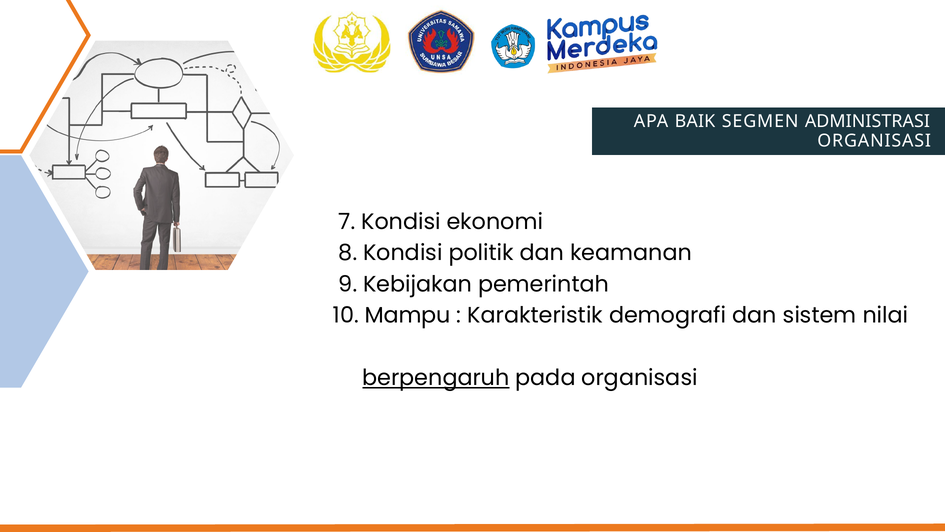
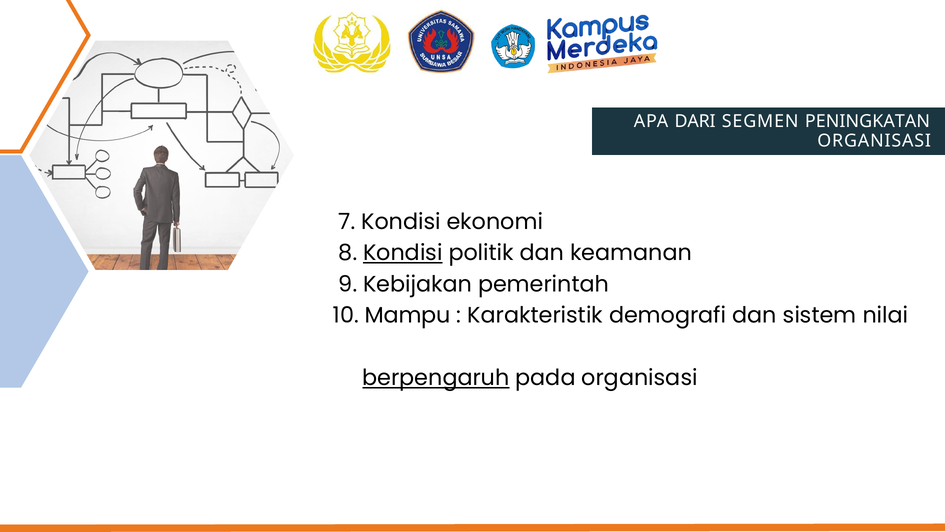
BAIK: BAIK -> DARI
ADMINISTRASI: ADMINISTRASI -> PENINGKATAN
Kondisi at (403, 253) underline: none -> present
